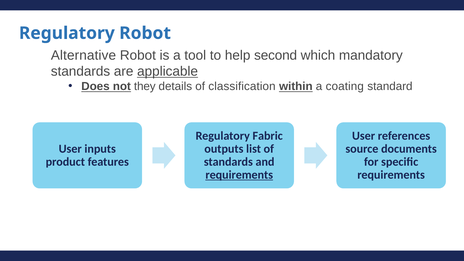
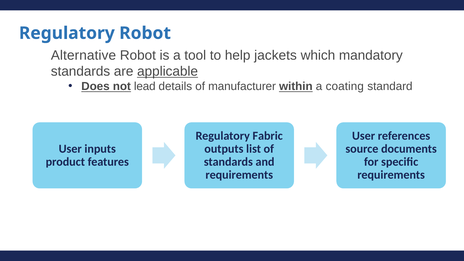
second: second -> jackets
they: they -> lead
classification: classification -> manufacturer
requirements at (239, 175) underline: present -> none
